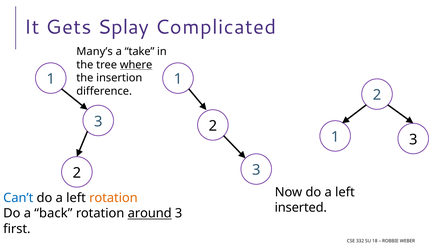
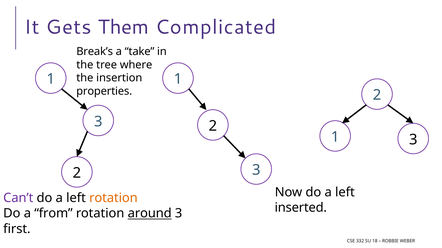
Splay: Splay -> Them
Many’s: Many’s -> Break’s
where underline: present -> none
difference: difference -> properties
Can’t colour: blue -> purple
back: back -> from
